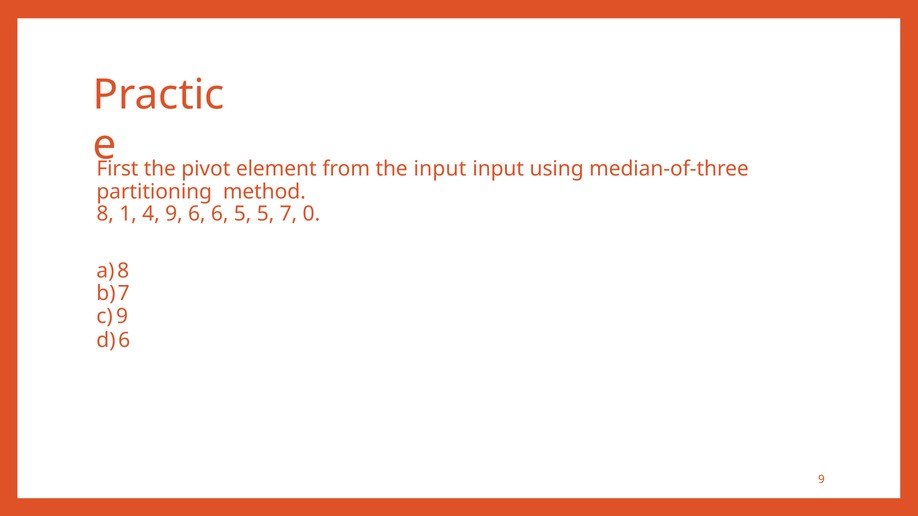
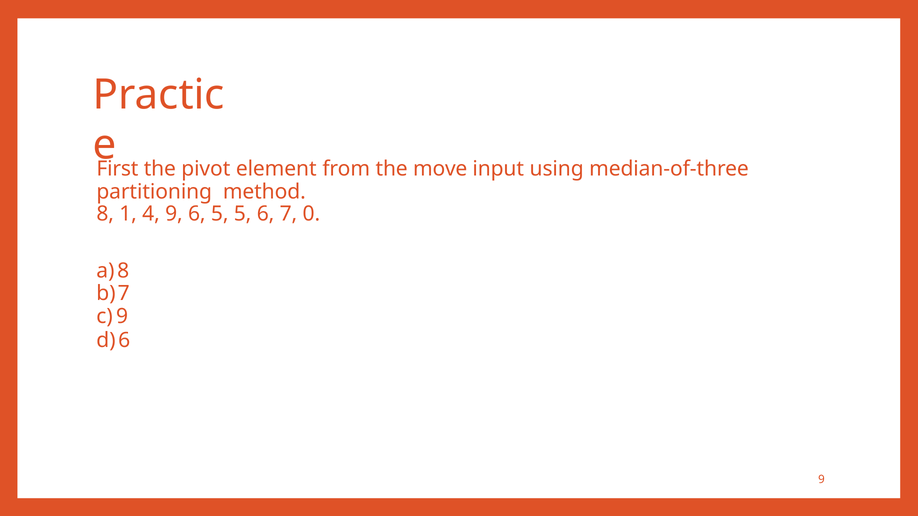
the input: input -> move
6 6: 6 -> 5
5 5: 5 -> 6
